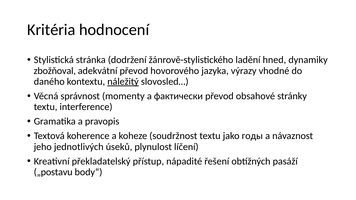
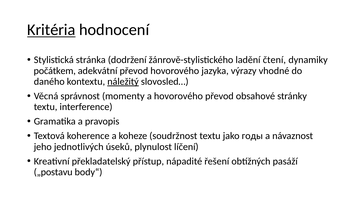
Kritéria underline: none -> present
hned: hned -> čtení
zbožňoval: zbožňoval -> počátkem
a фактически: фактически -> hovorového
